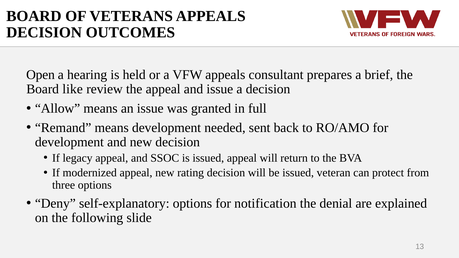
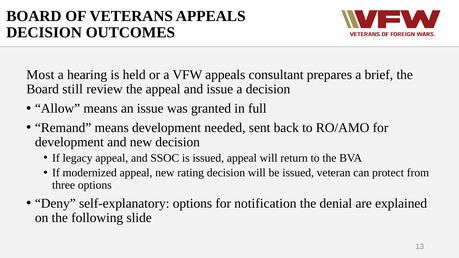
Open: Open -> Most
like: like -> still
